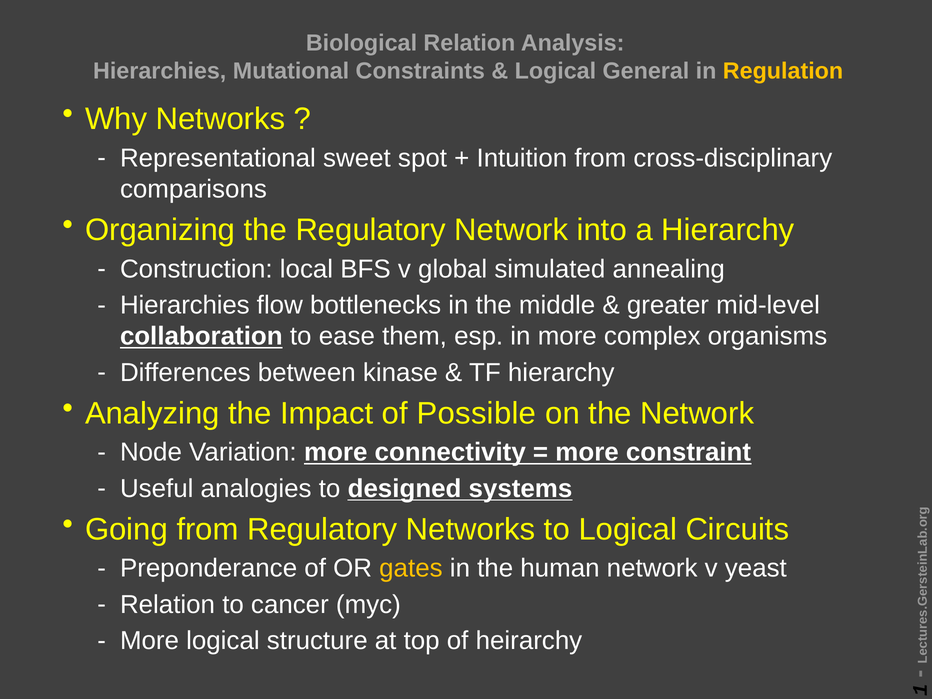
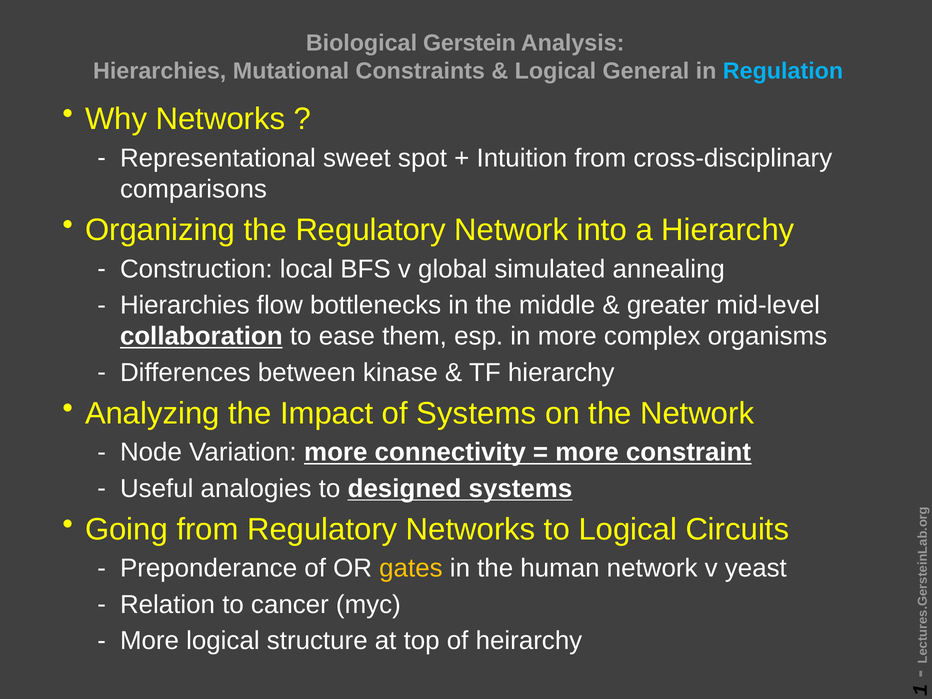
Biological Relation: Relation -> Gerstein
Regulation colour: yellow -> light blue
of Possible: Possible -> Systems
